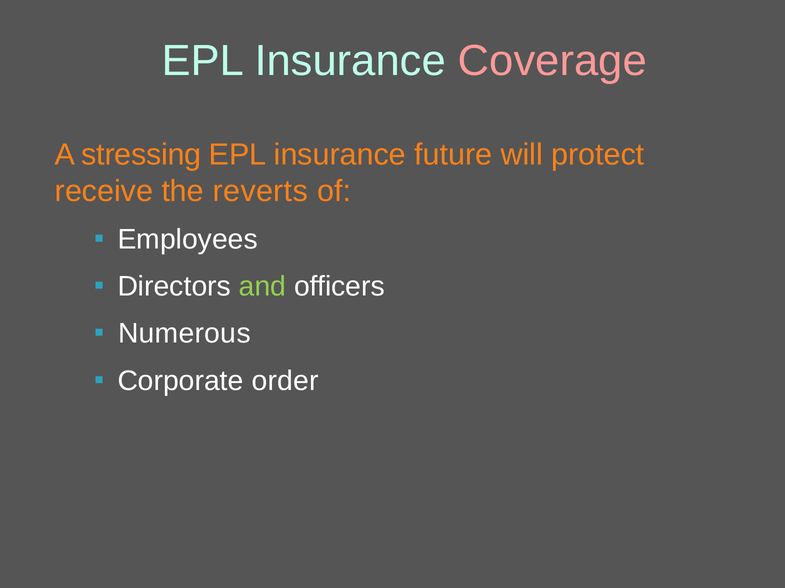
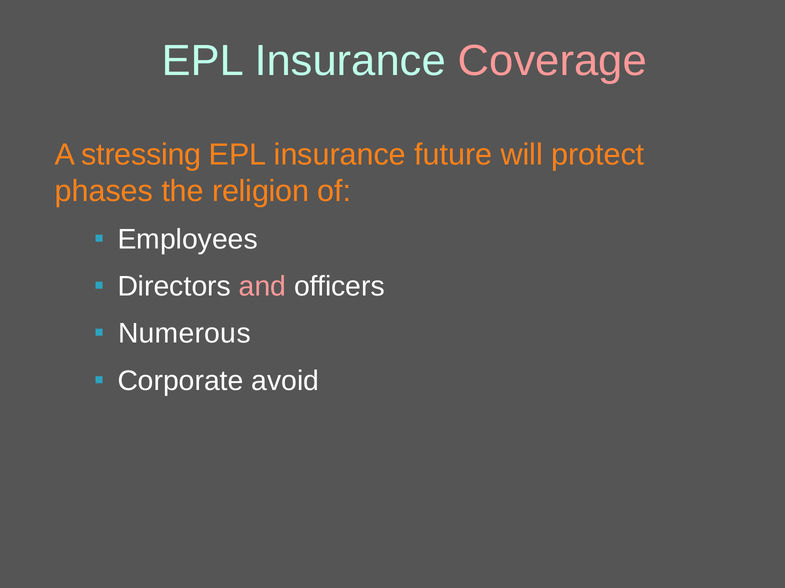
receive: receive -> phases
reverts: reverts -> religion
and colour: light green -> pink
order: order -> avoid
